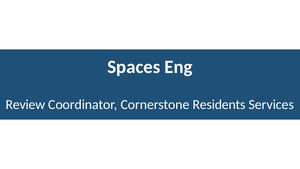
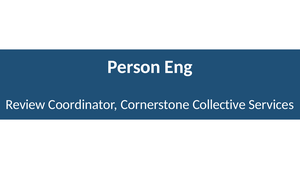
Spaces: Spaces -> Person
Residents: Residents -> Collective
